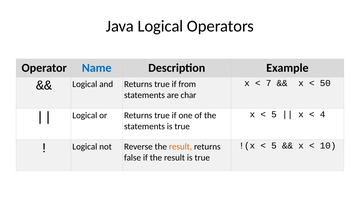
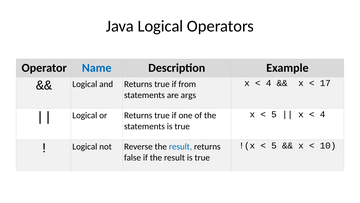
7 at (269, 83): 7 -> 4
50: 50 -> 17
char: char -> args
result at (180, 146) colour: orange -> blue
